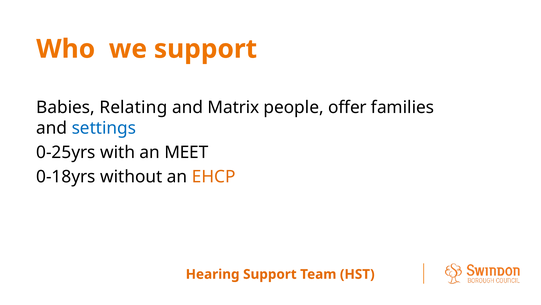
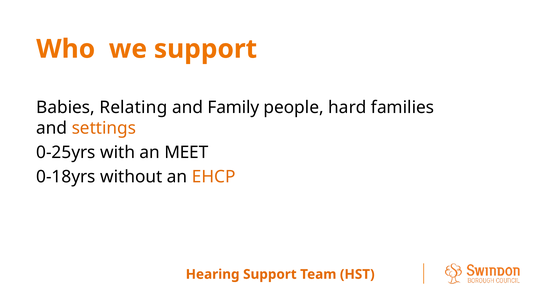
Matrix: Matrix -> Family
offer: offer -> hard
settings colour: blue -> orange
